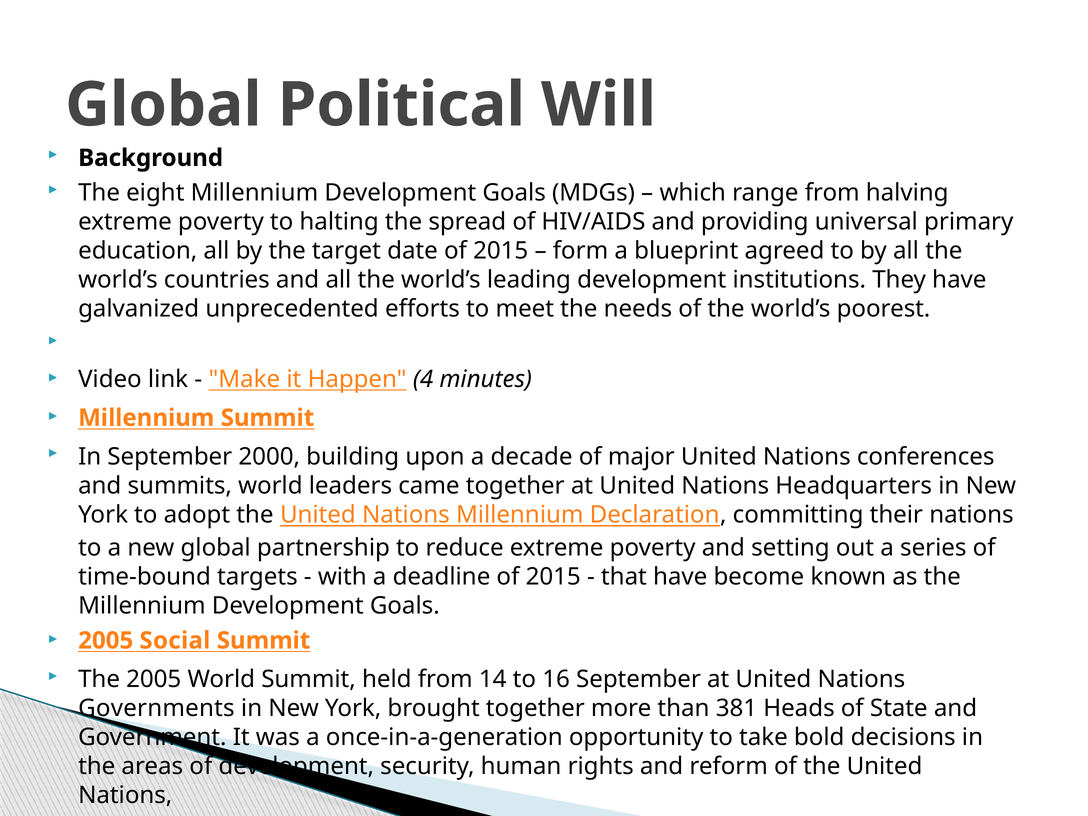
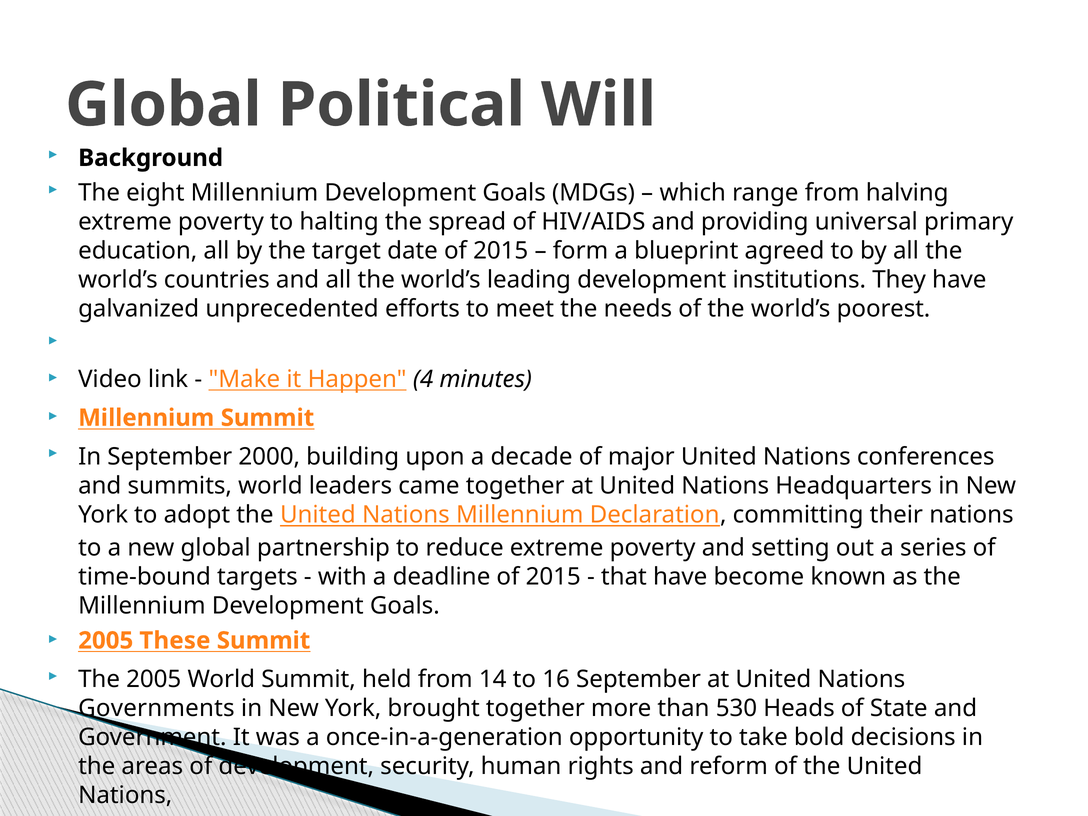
Social: Social -> These
381: 381 -> 530
